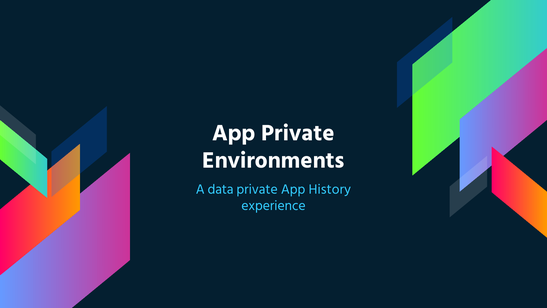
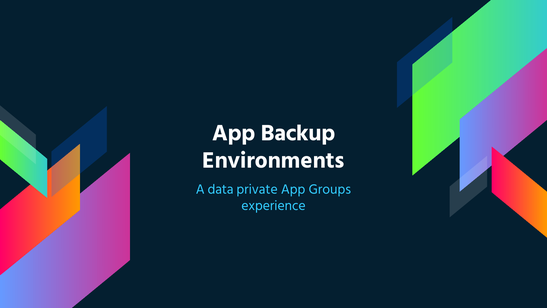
App Private: Private -> Backup
History: History -> Groups
